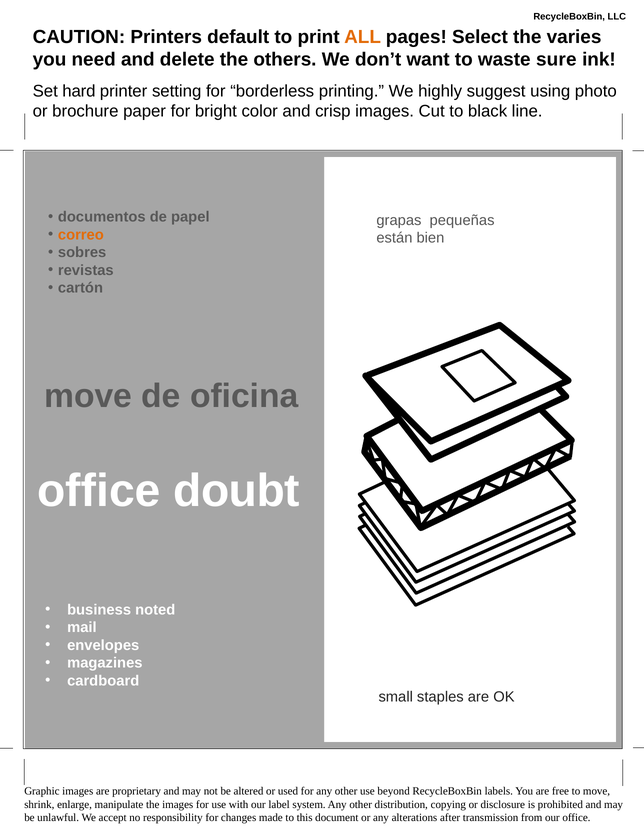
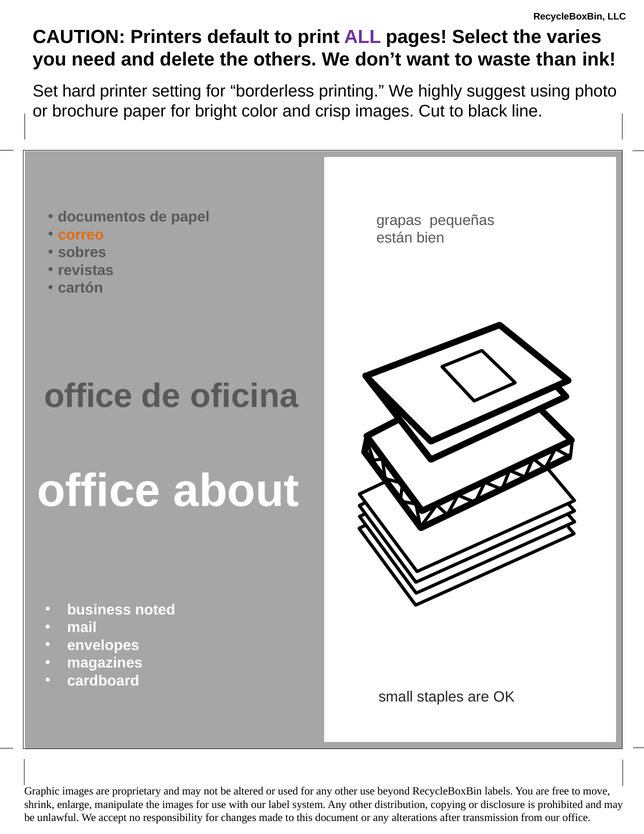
ALL colour: orange -> purple
sure: sure -> than
move at (88, 396): move -> office
doubt: doubt -> about
